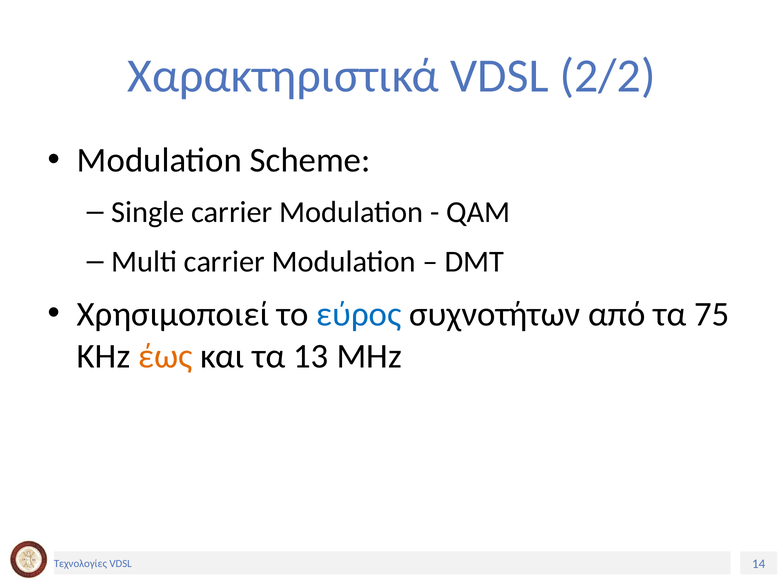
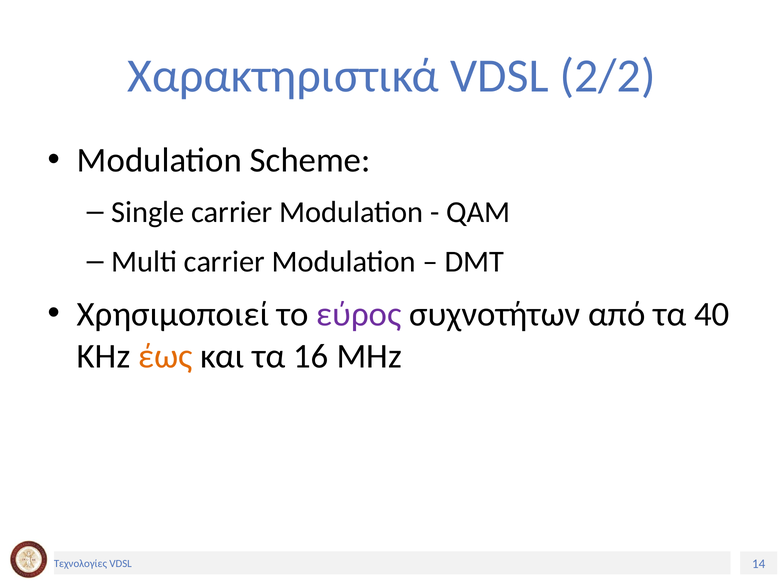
εύρος colour: blue -> purple
75: 75 -> 40
13: 13 -> 16
